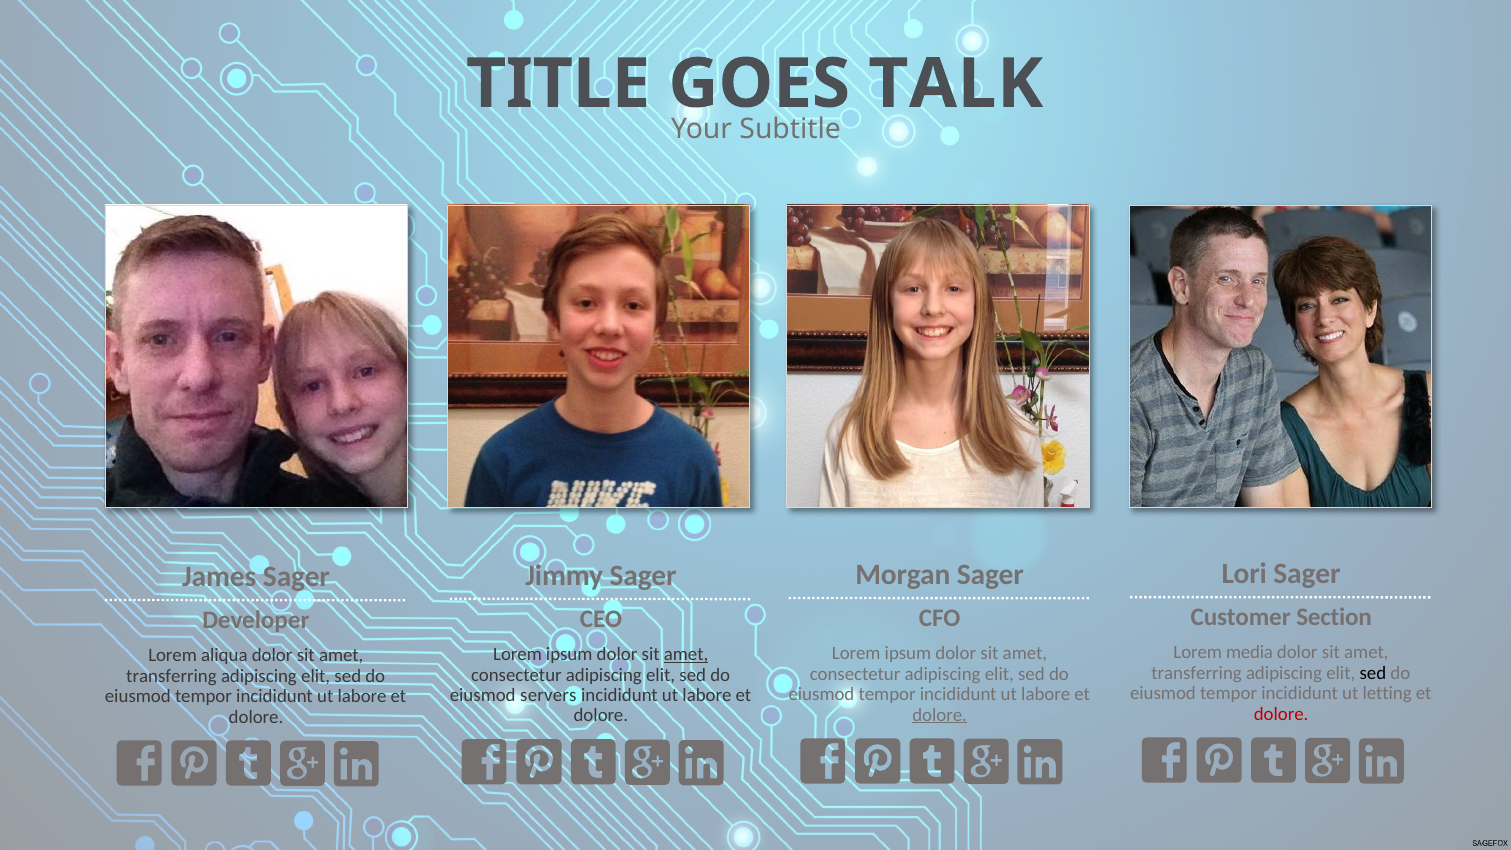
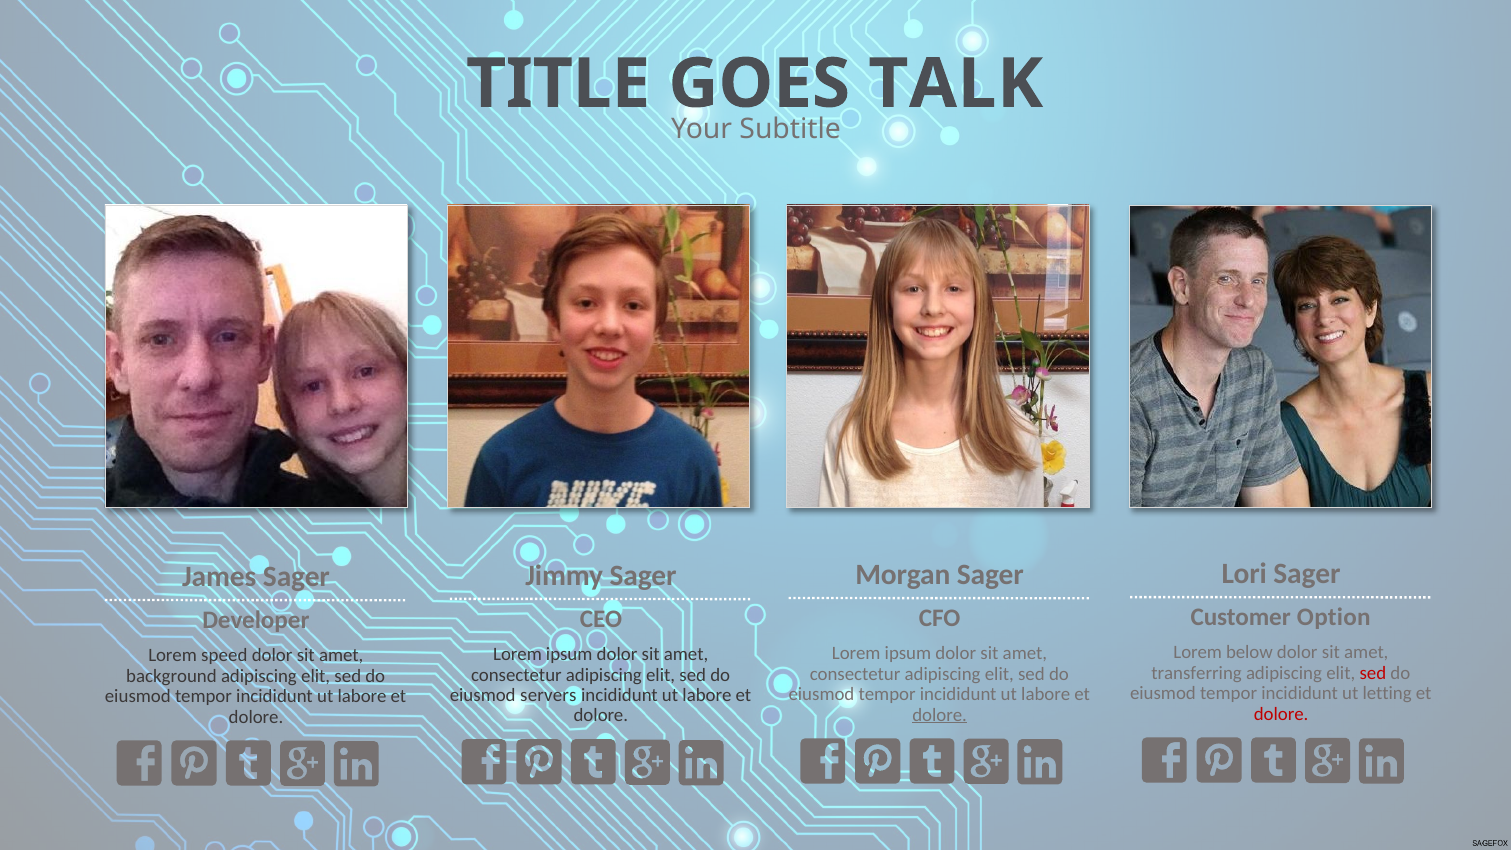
Section: Section -> Option
media: media -> below
amet at (686, 654) underline: present -> none
aliqua: aliqua -> speed
sed at (1373, 673) colour: black -> red
transferring at (171, 676): transferring -> background
